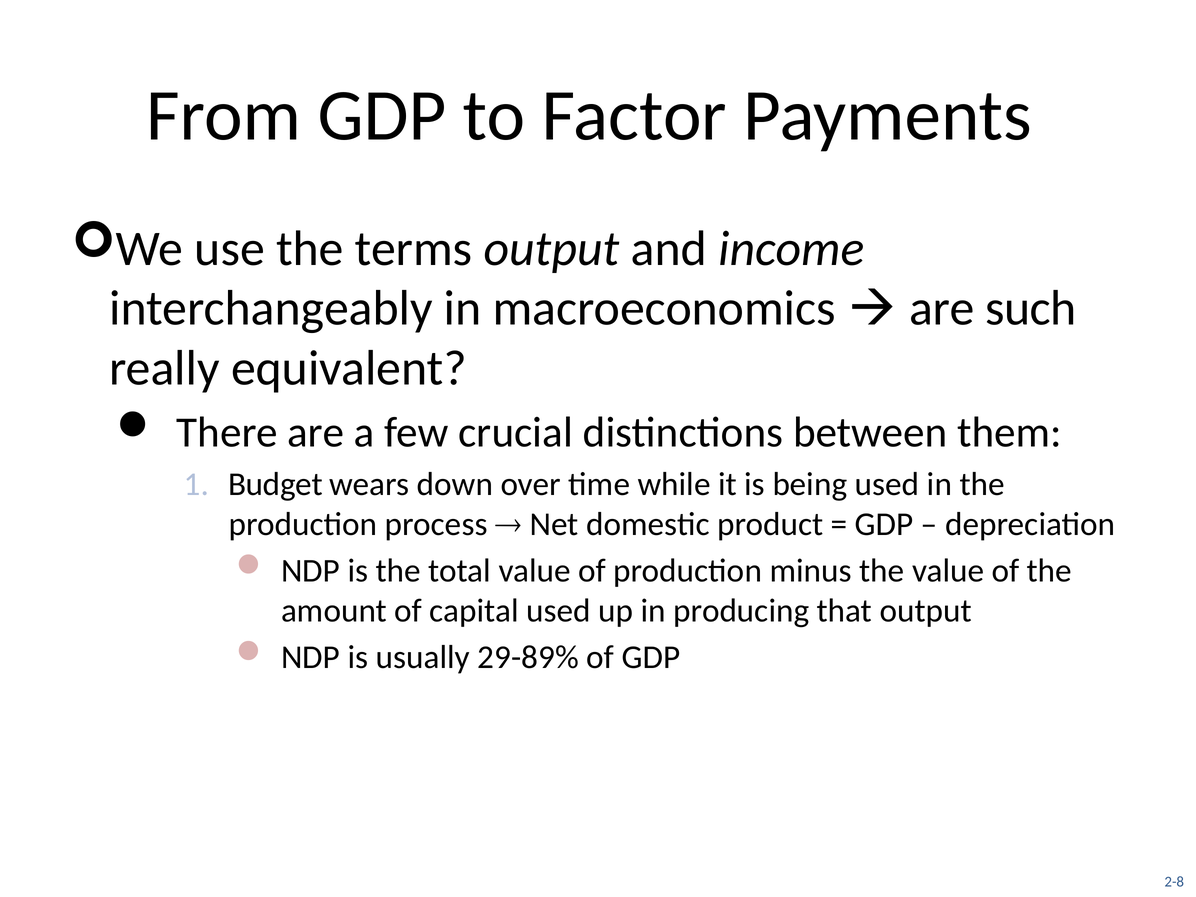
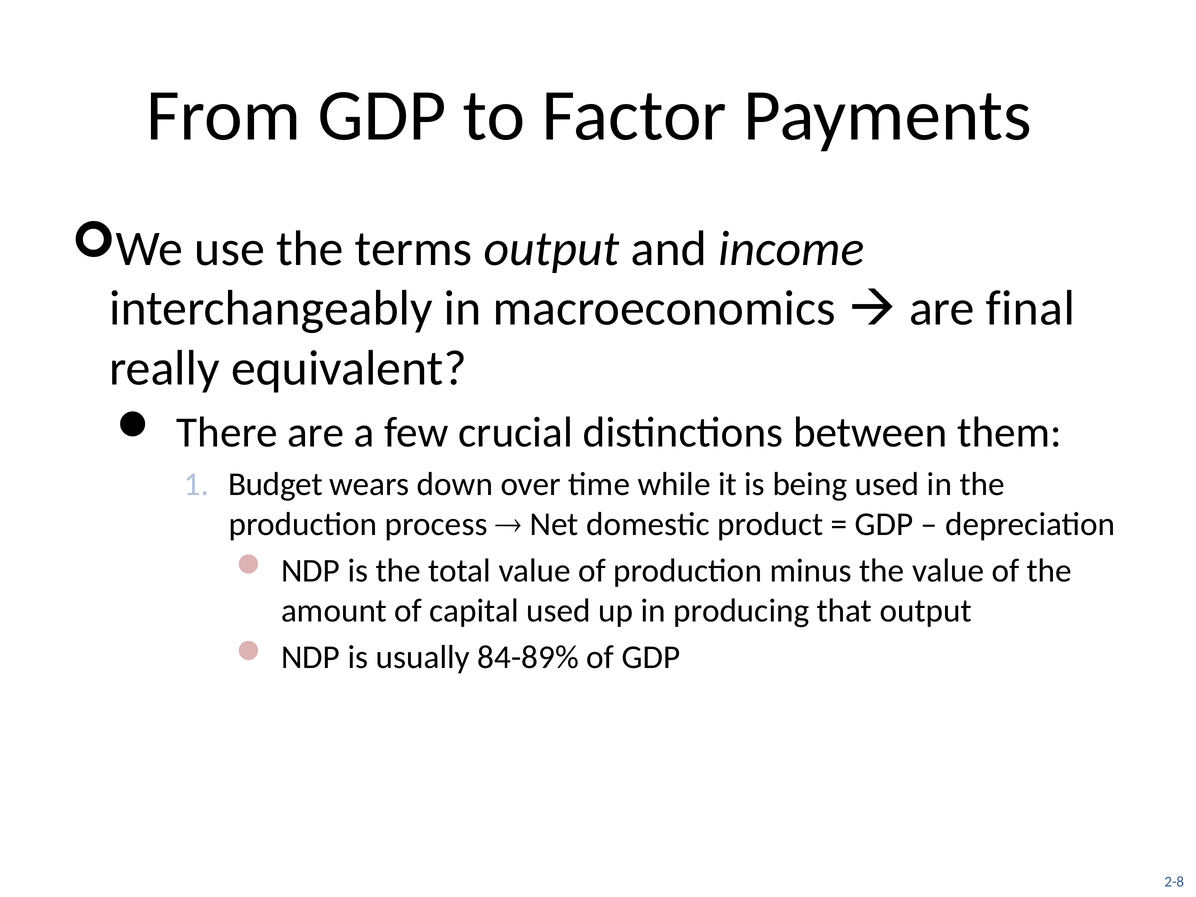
such: such -> final
29-89%: 29-89% -> 84-89%
